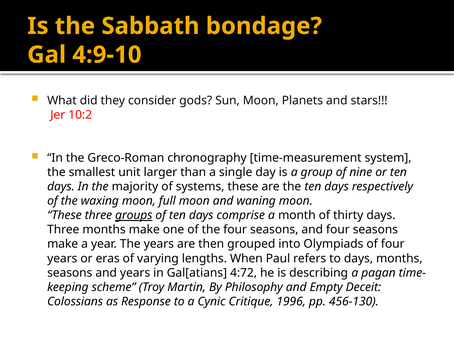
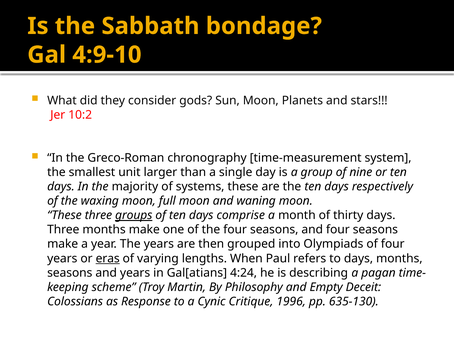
eras underline: none -> present
4:72: 4:72 -> 4:24
456-130: 456-130 -> 635-130
